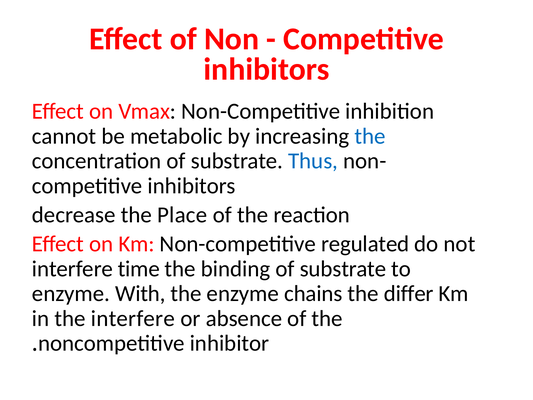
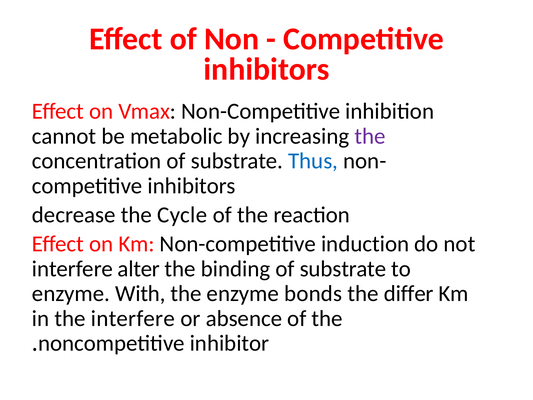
the at (370, 136) colour: blue -> purple
Place: Place -> Cycle
regulated: regulated -> induction
time: time -> alter
chains: chains -> bonds
